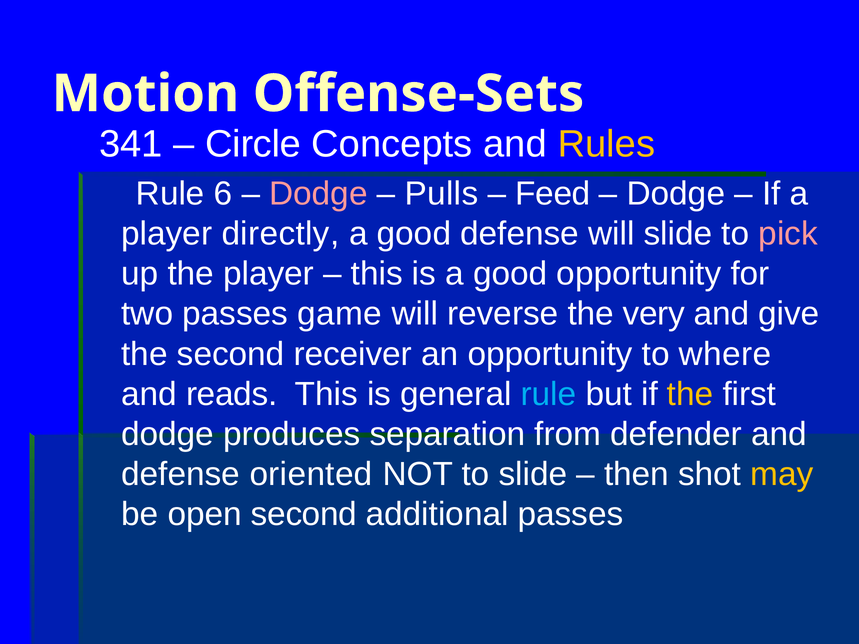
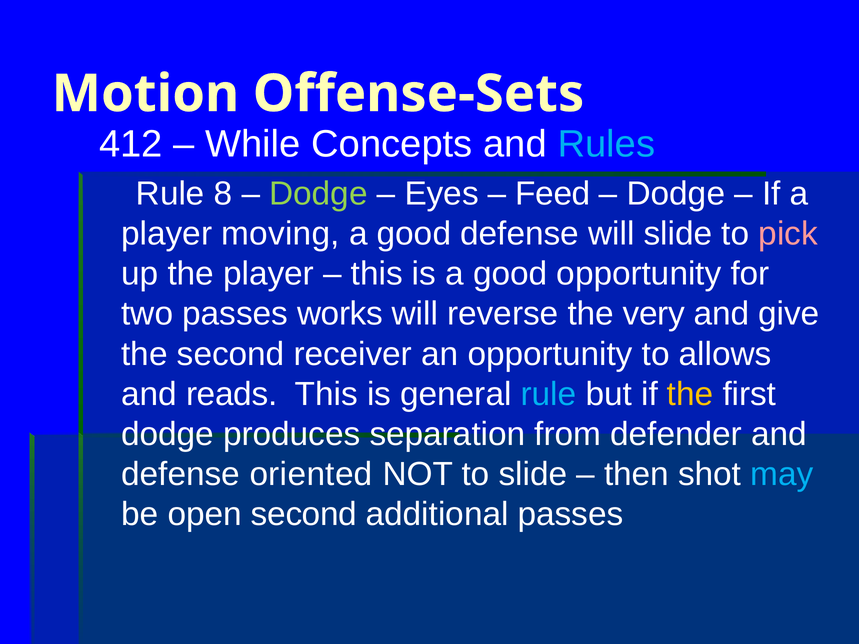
341: 341 -> 412
Circle: Circle -> While
Rules colour: yellow -> light blue
6: 6 -> 8
Dodge at (318, 194) colour: pink -> light green
Pulls: Pulls -> Eyes
directly: directly -> moving
game: game -> works
where: where -> allows
may colour: yellow -> light blue
